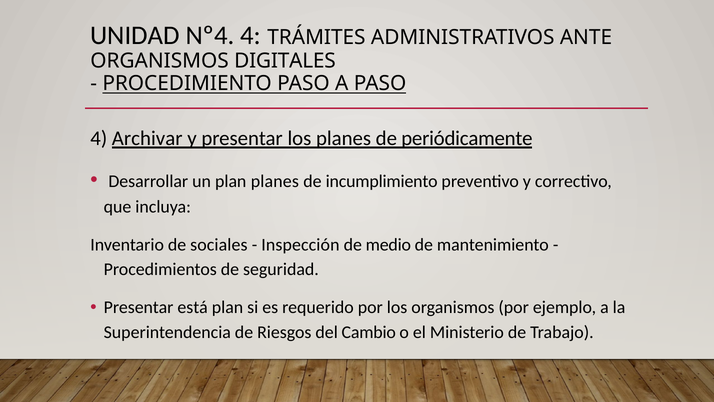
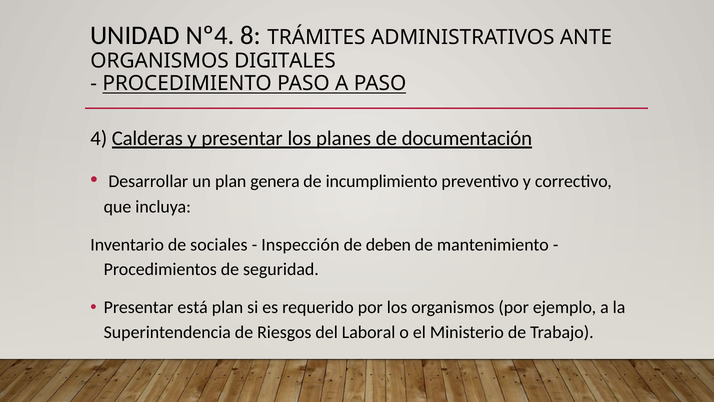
Nº4 4: 4 -> 8
Archivar: Archivar -> Calderas
periódicamente: periódicamente -> documentación
plan planes: planes -> genera
medio: medio -> deben
Cambio: Cambio -> Laboral
